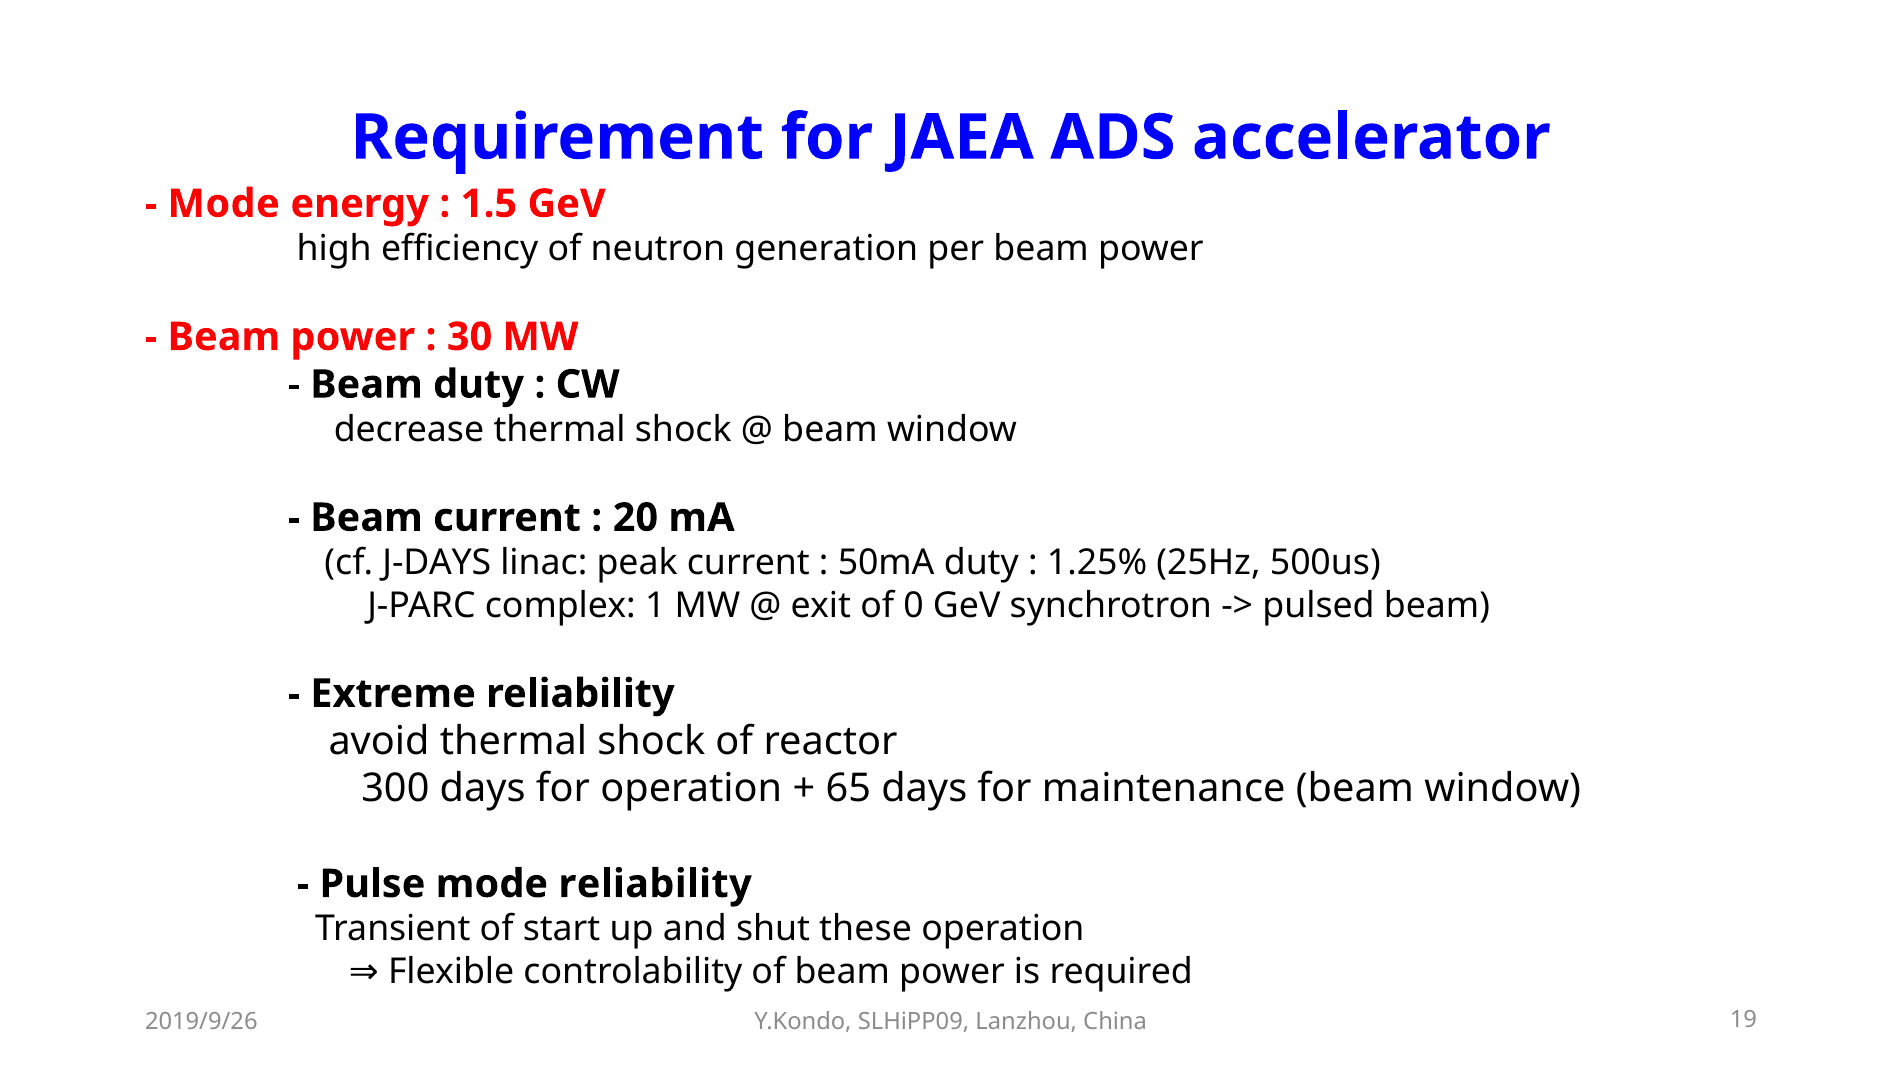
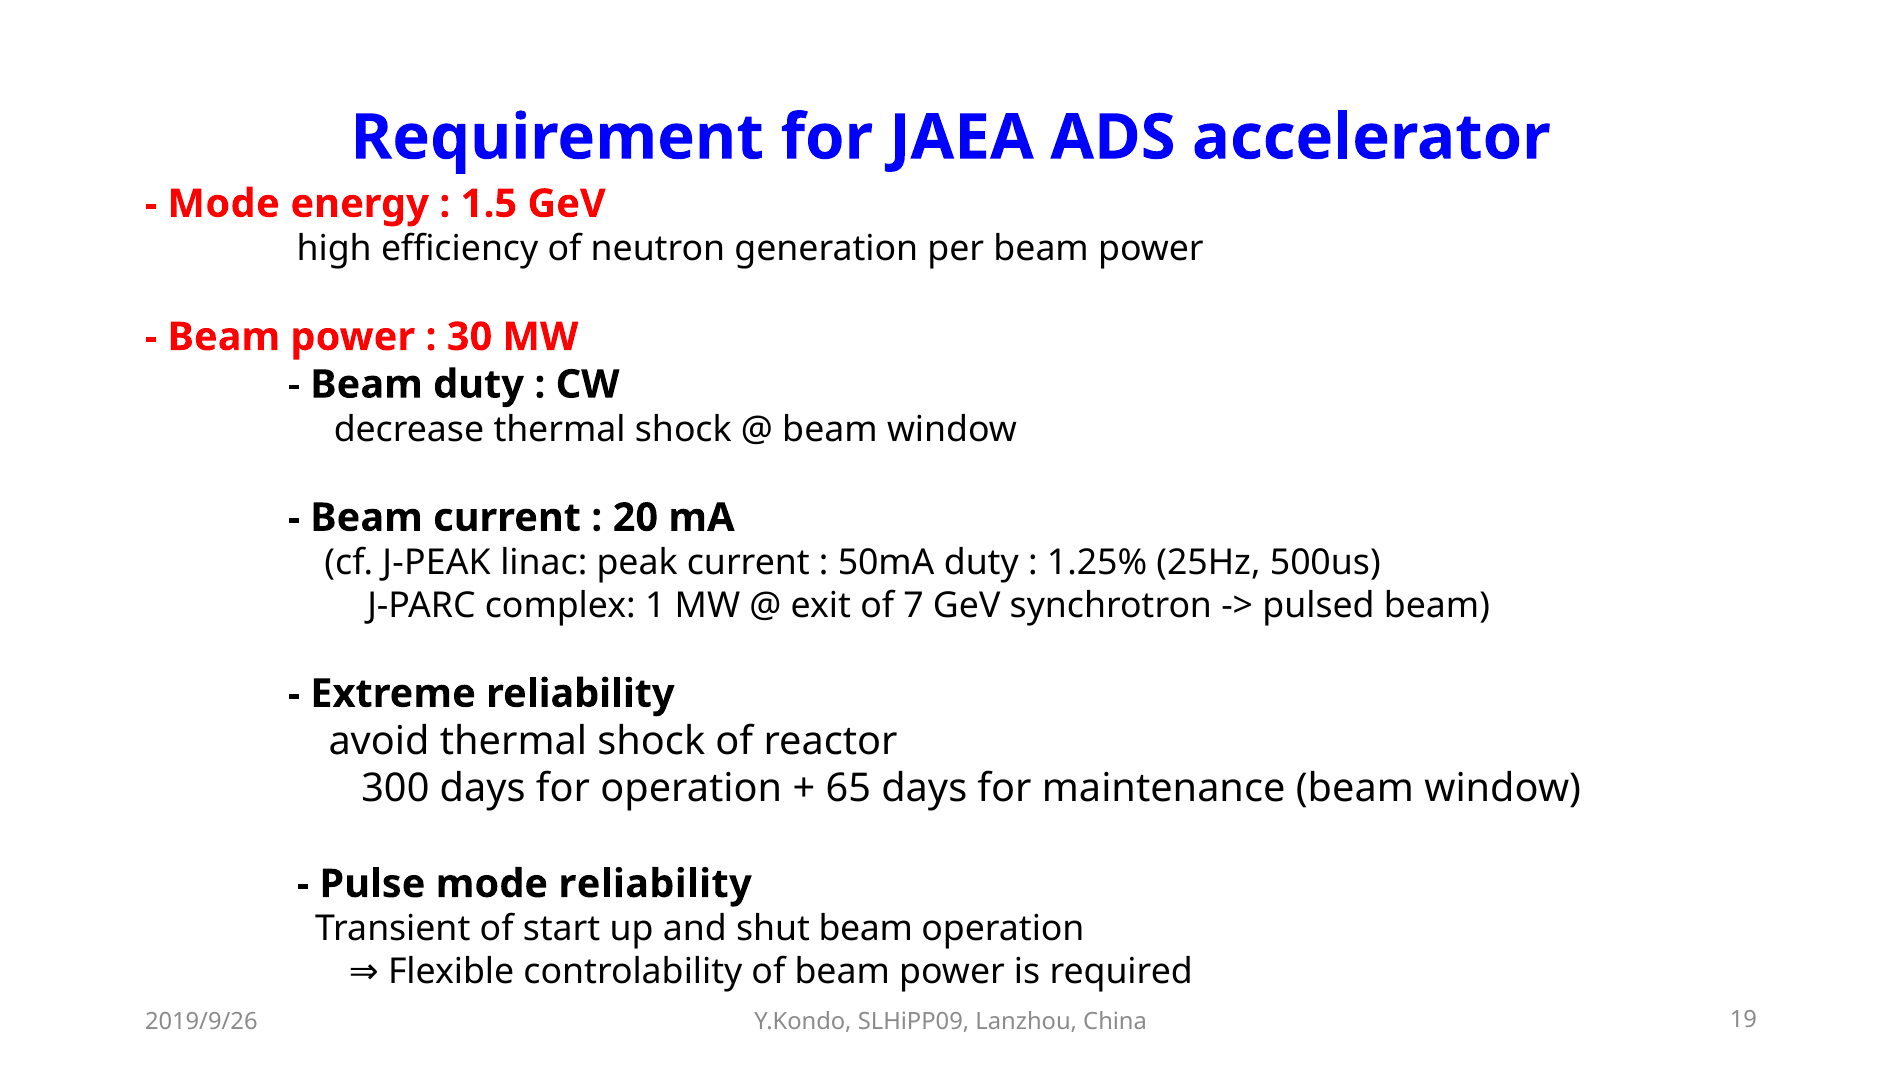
J-DAYS: J-DAYS -> J-PEAK
0: 0 -> 7
shut these: these -> beam
